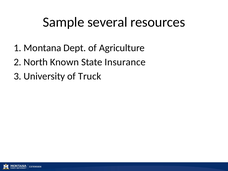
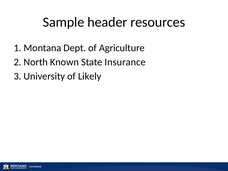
several: several -> header
Truck: Truck -> Likely
